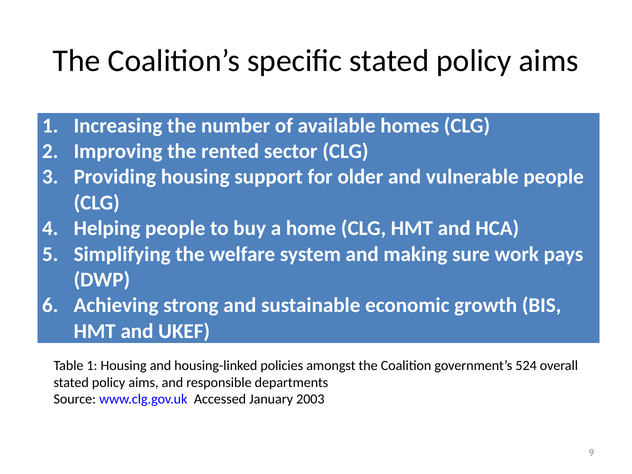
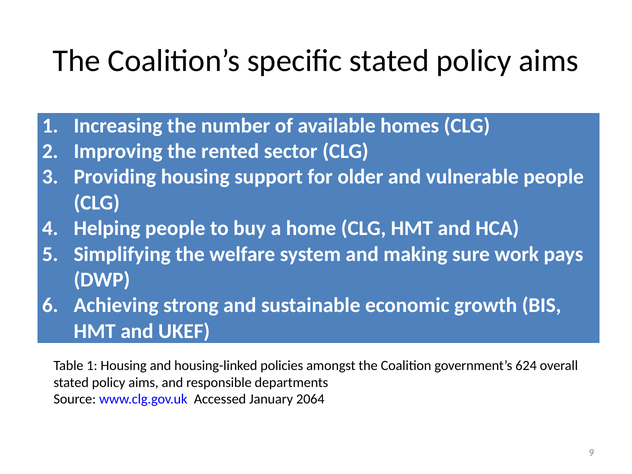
524: 524 -> 624
2003: 2003 -> 2064
